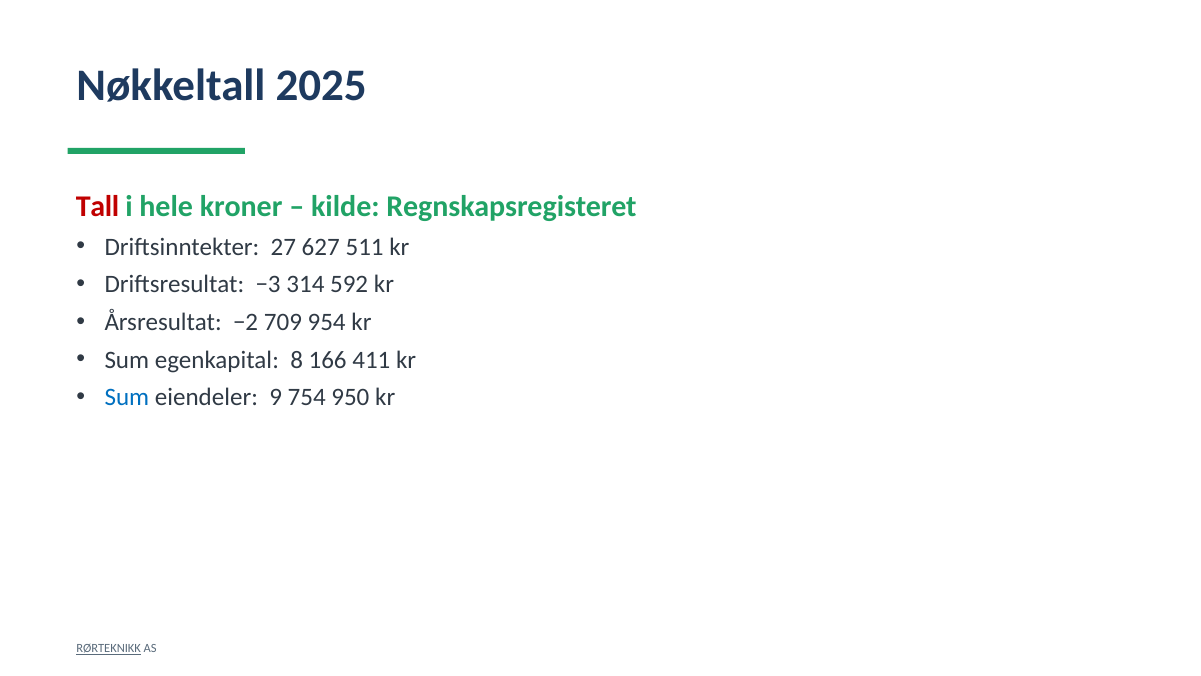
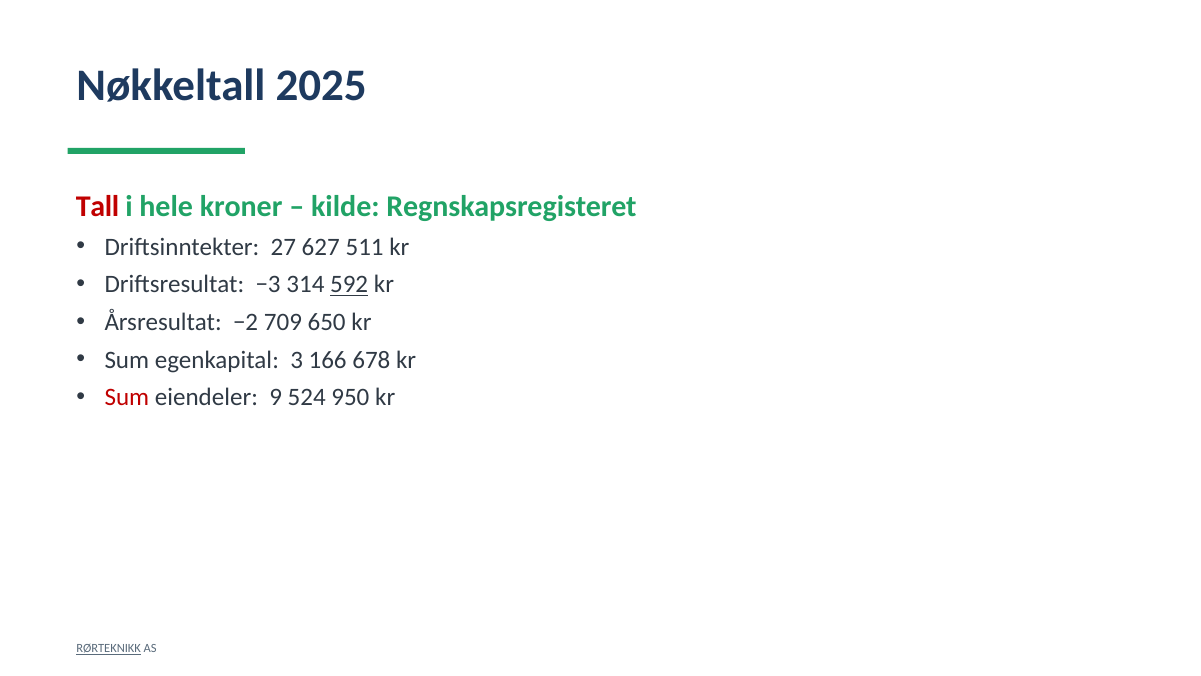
592 underline: none -> present
954: 954 -> 650
8: 8 -> 3
411: 411 -> 678
Sum at (127, 397) colour: blue -> red
754: 754 -> 524
